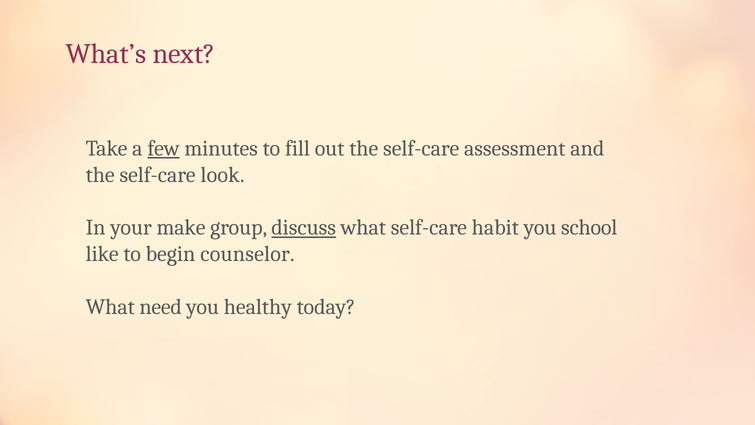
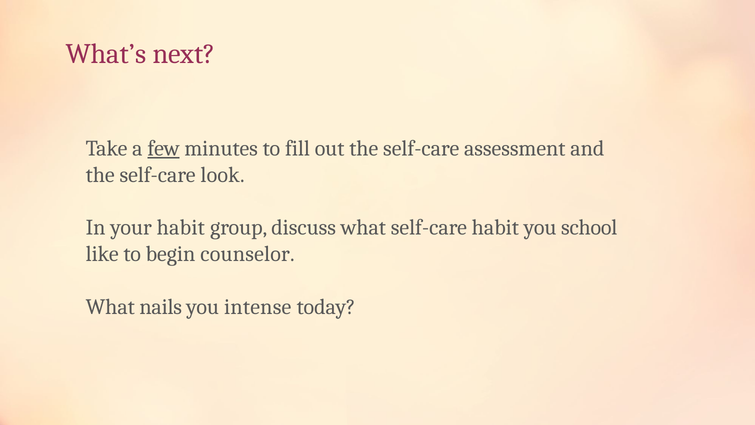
your make: make -> habit
discuss underline: present -> none
need: need -> nails
healthy: healthy -> intense
